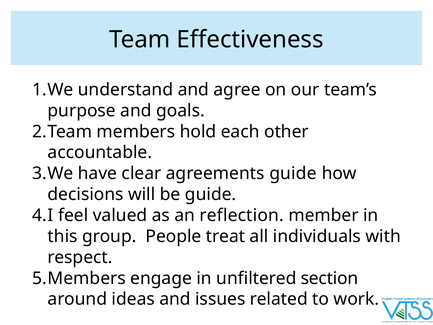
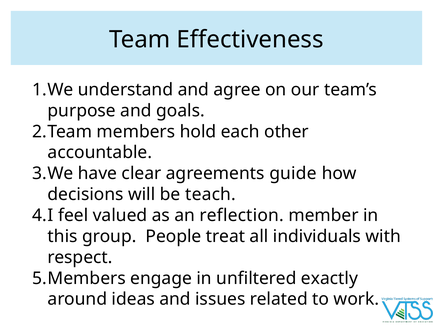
be guide: guide -> teach
section: section -> exactly
